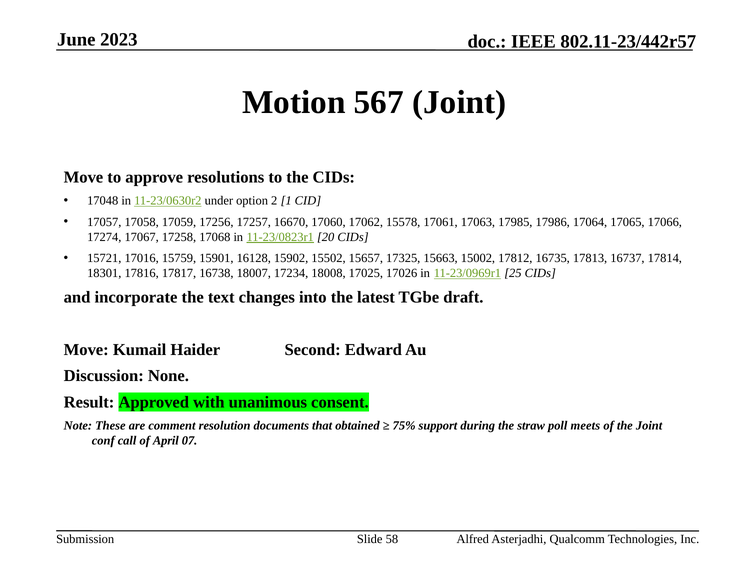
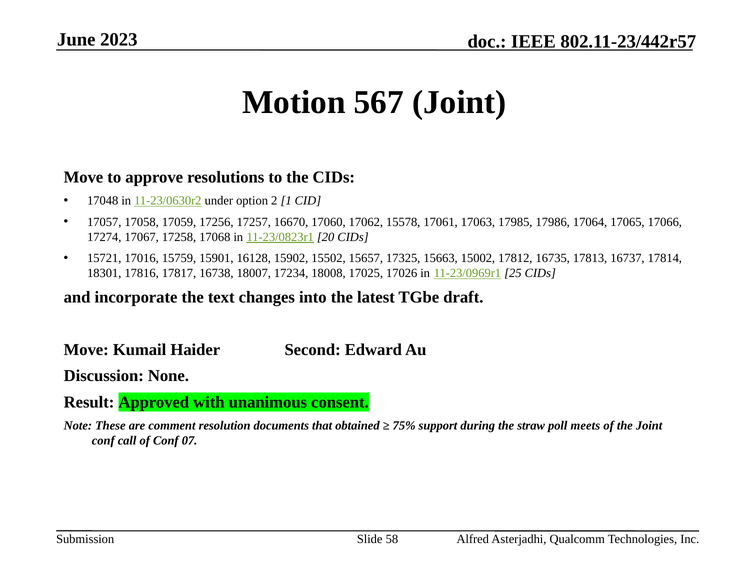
of April: April -> Conf
